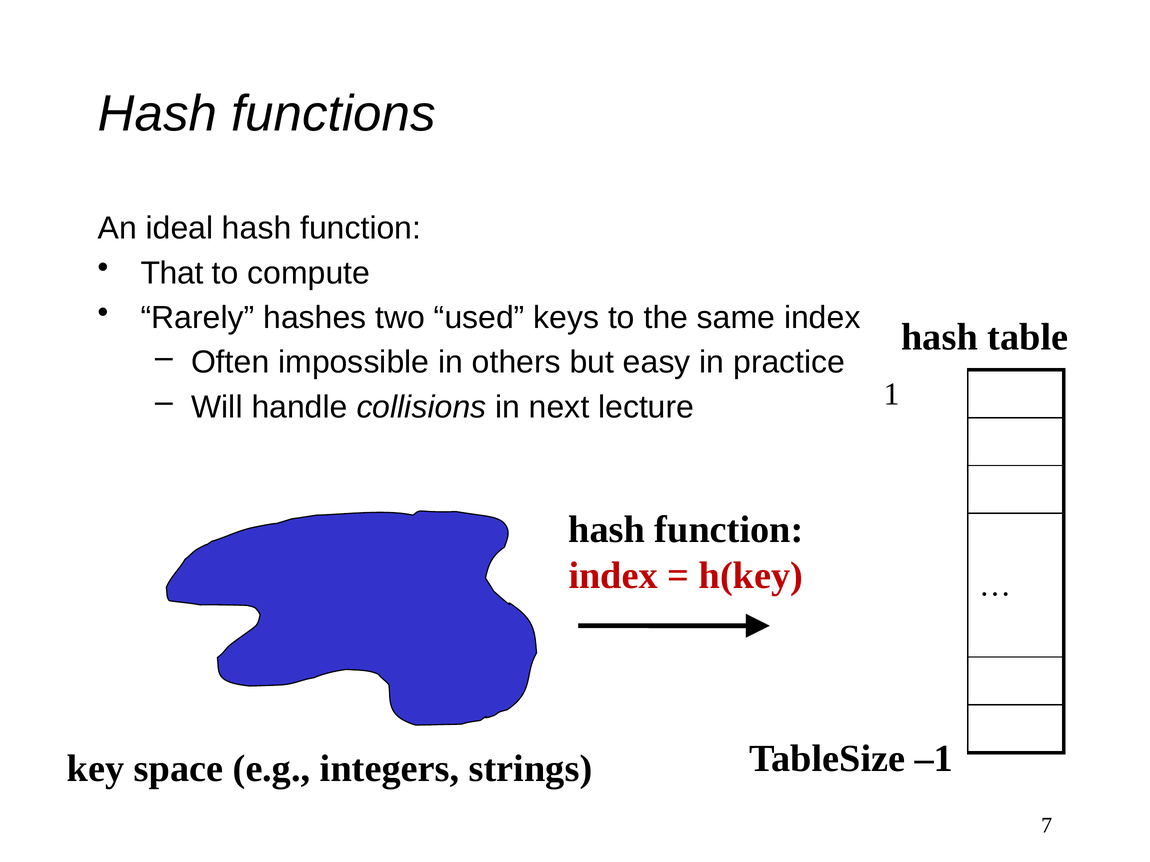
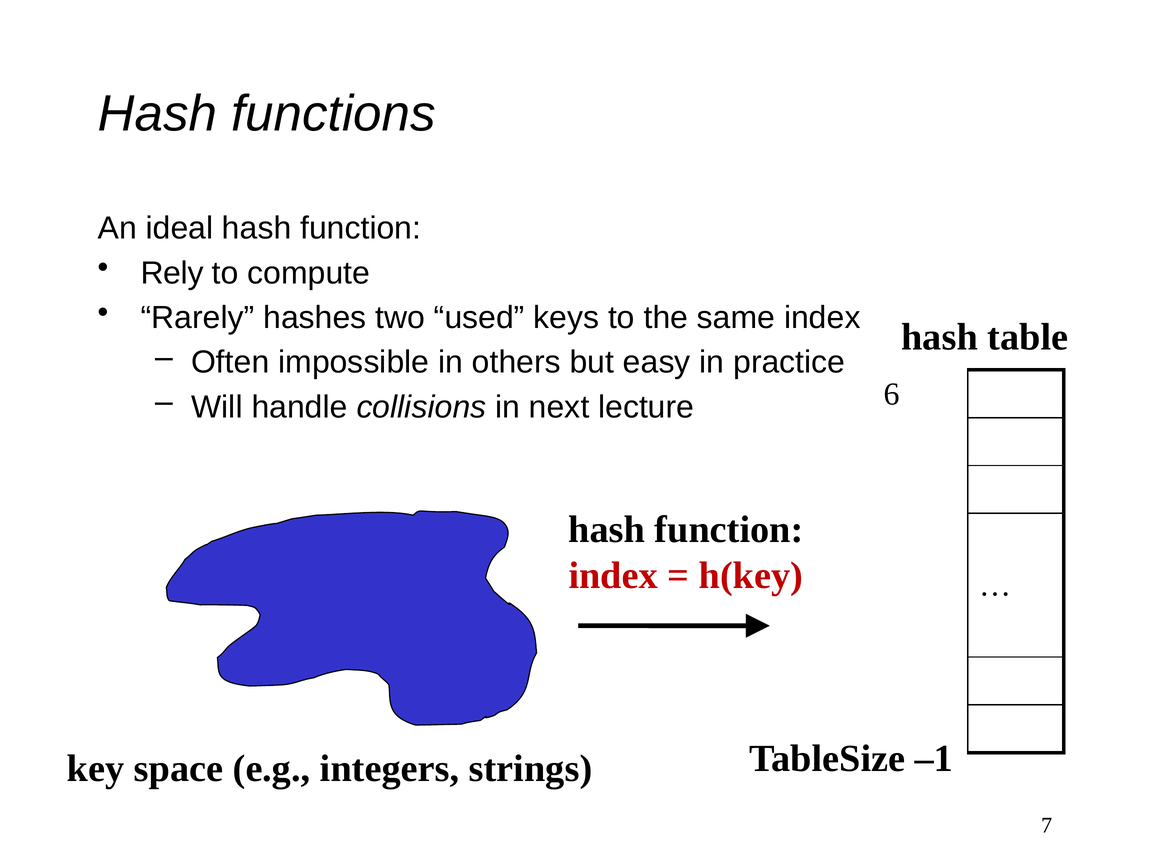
That: That -> Rely
1: 1 -> 6
